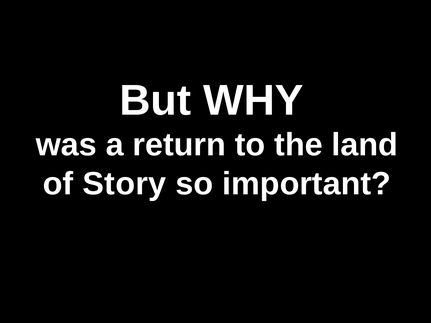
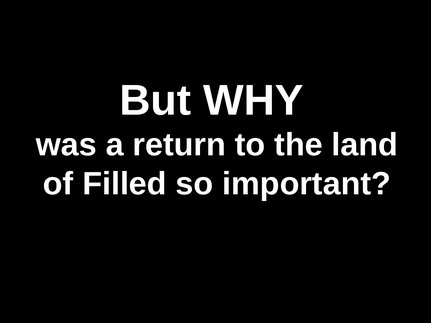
Story: Story -> Filled
